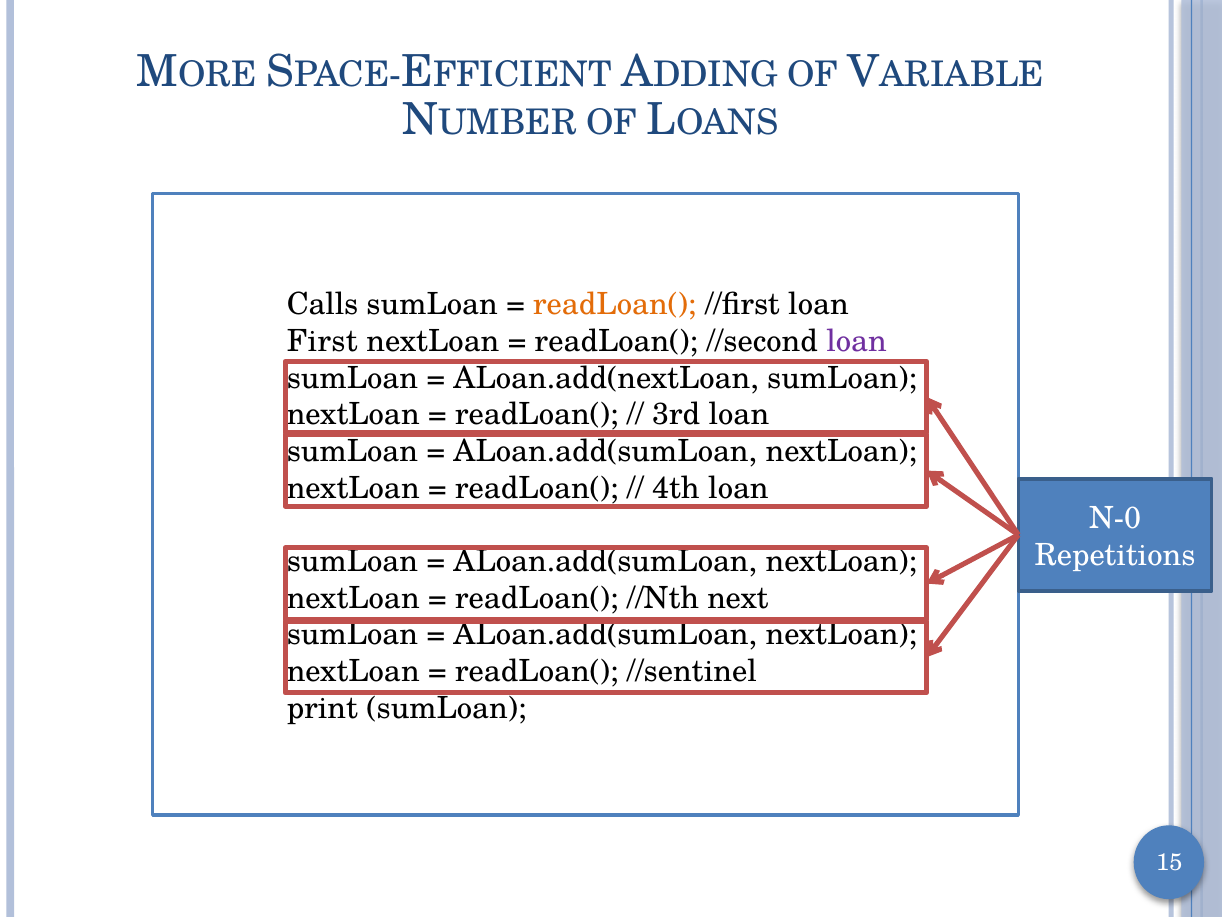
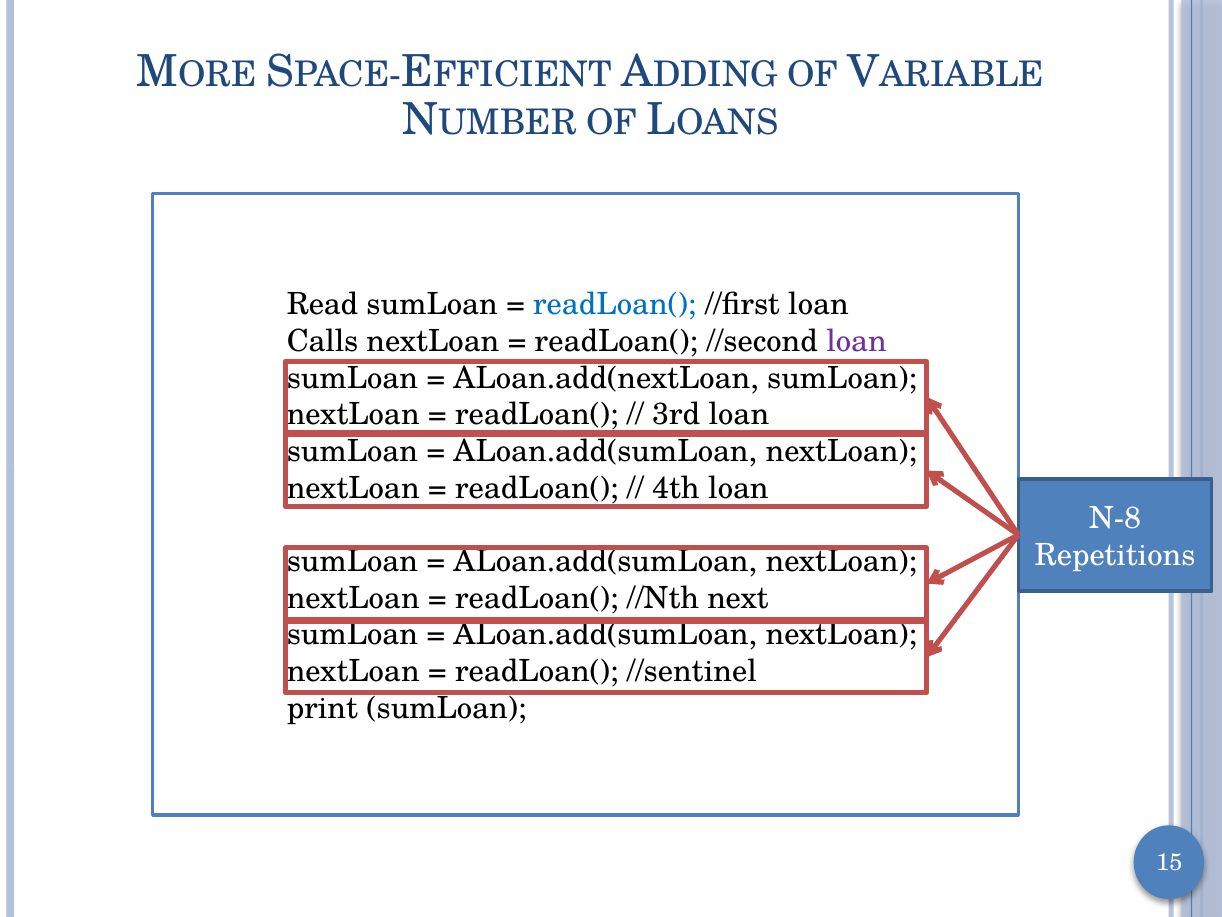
Calls: Calls -> Read
readLoan( at (615, 305) colour: orange -> blue
First: First -> Calls
N-0: N-0 -> N-8
